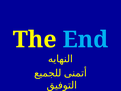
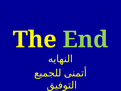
End colour: light blue -> light green
